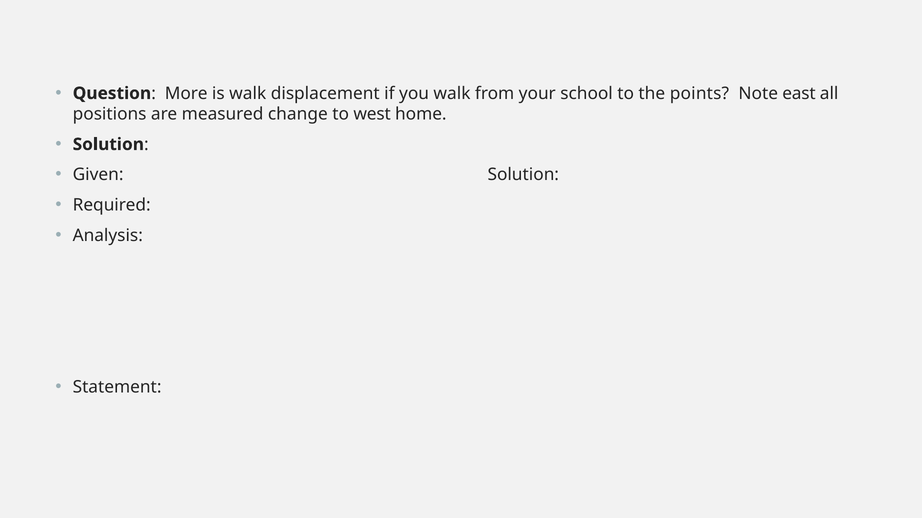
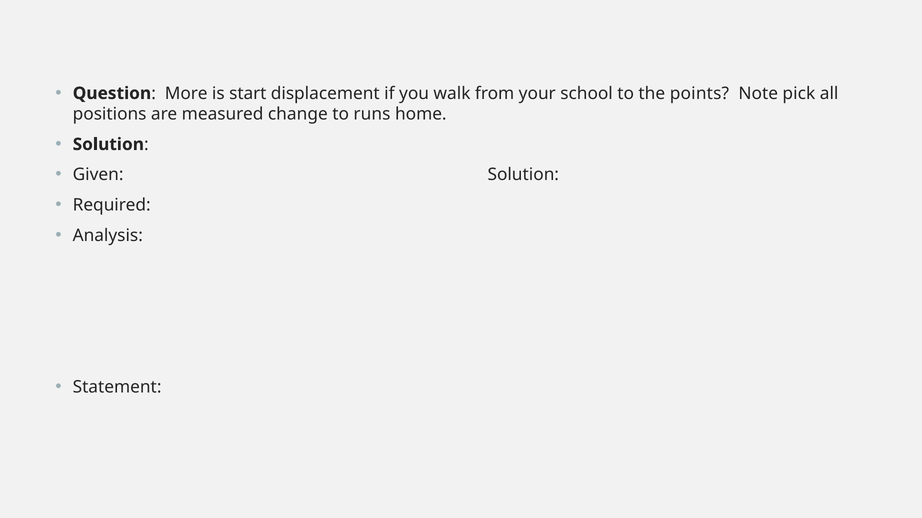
is walk: walk -> start
east: east -> pick
west: west -> runs
